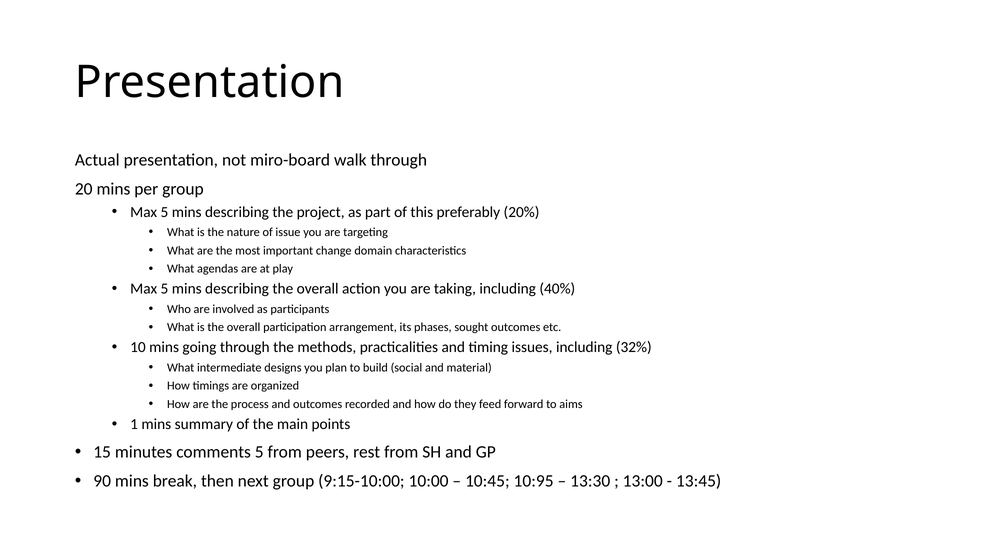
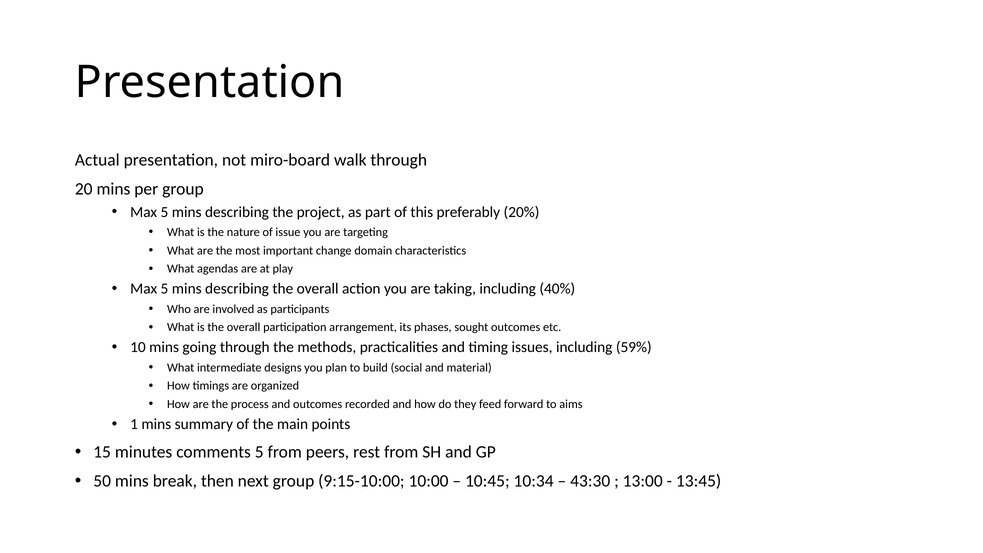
32%: 32% -> 59%
90: 90 -> 50
10:95: 10:95 -> 10:34
13:30: 13:30 -> 43:30
